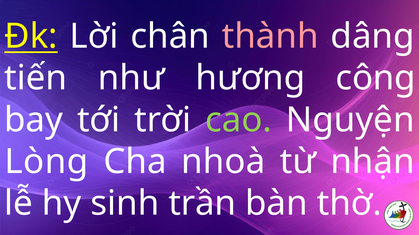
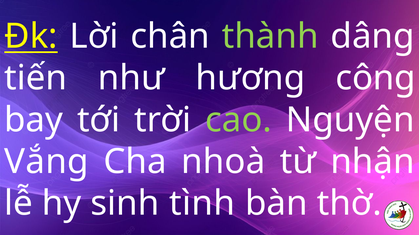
thành colour: pink -> light green
Lòng: Lòng -> Vắng
trần: trần -> tình
